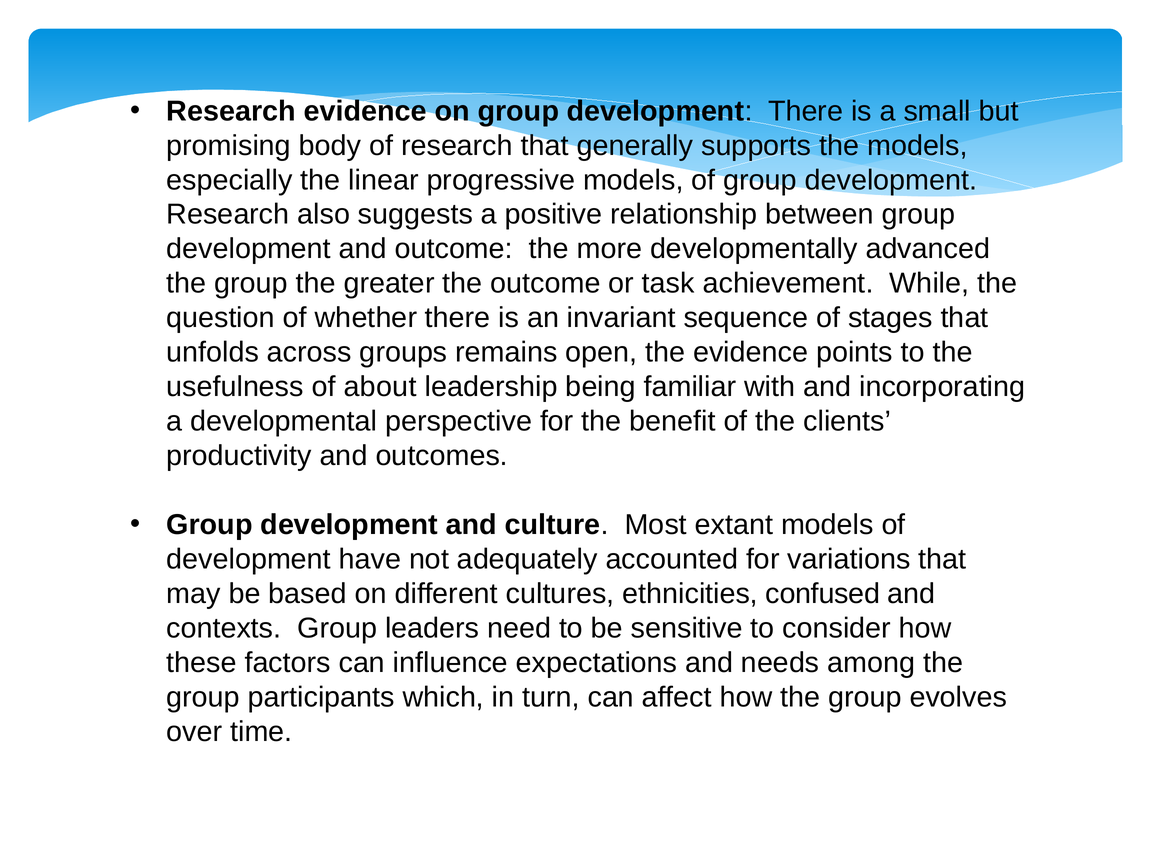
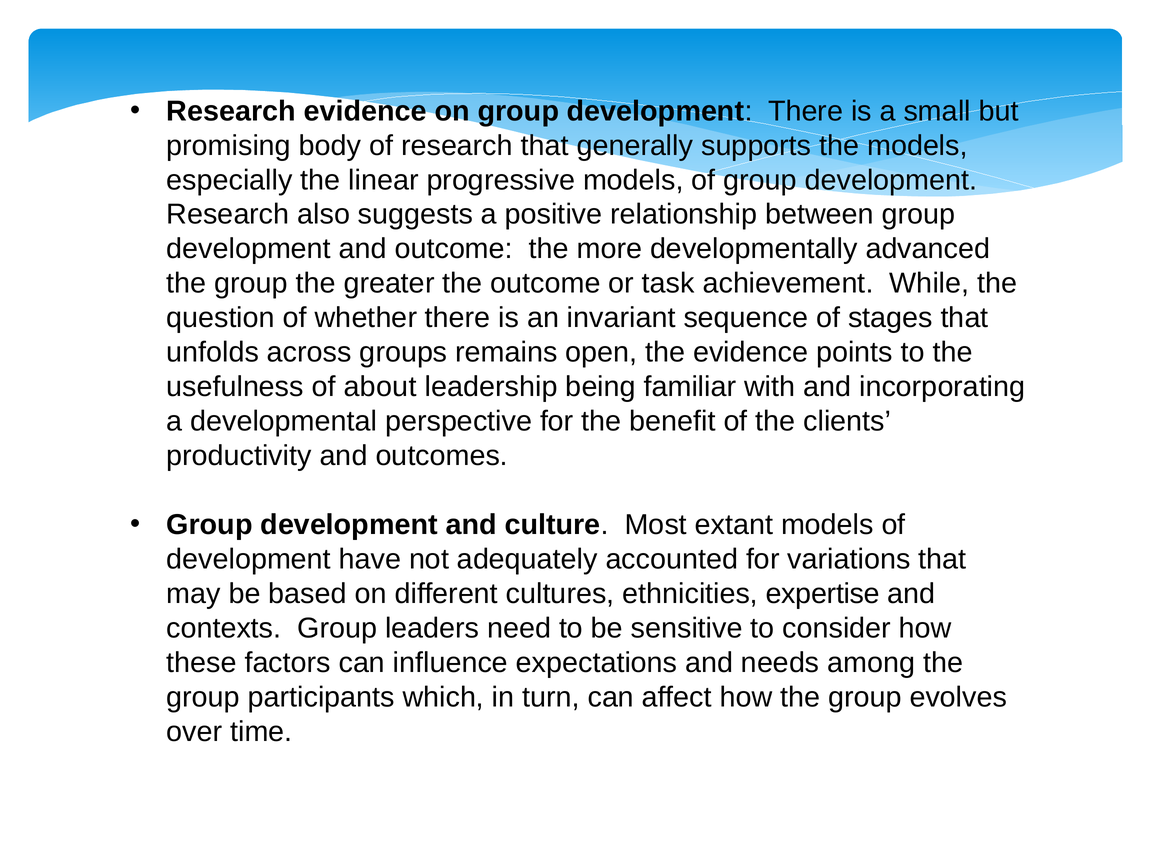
confused: confused -> expertise
